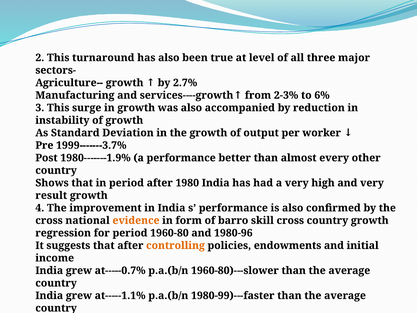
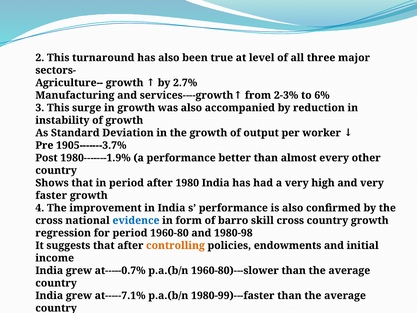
1999-------3.7%: 1999-------3.7% -> 1905-------3.7%
result: result -> faster
evidence colour: orange -> blue
1980-96: 1980-96 -> 1980-98
at-----1.1%: at-----1.1% -> at-----7.1%
